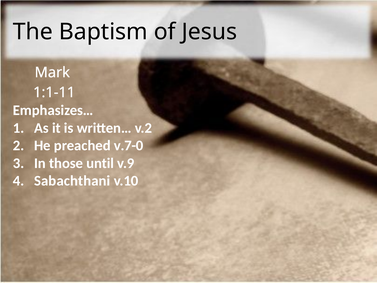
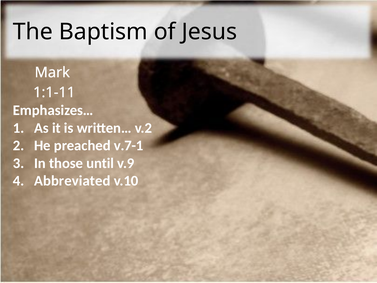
v.7-0: v.7-0 -> v.7-1
Sabachthani: Sabachthani -> Abbreviated
